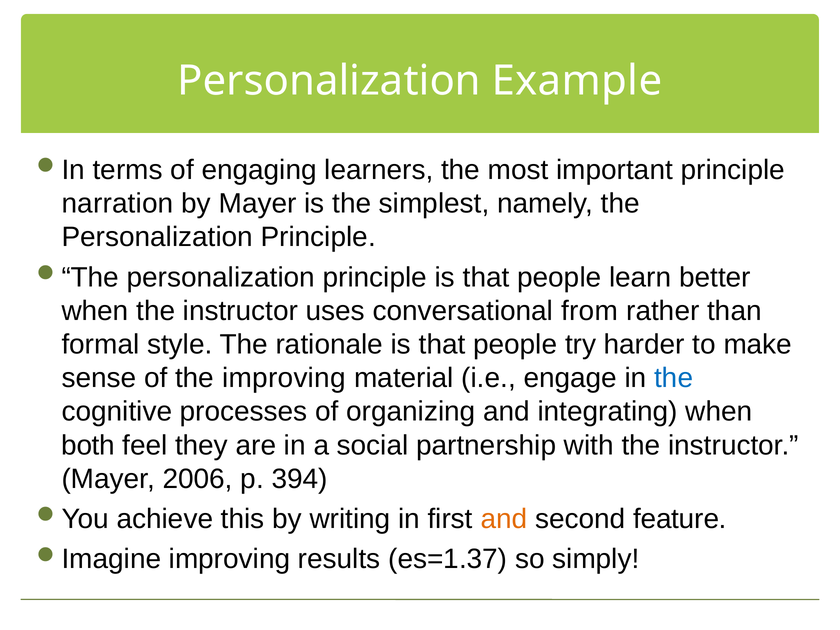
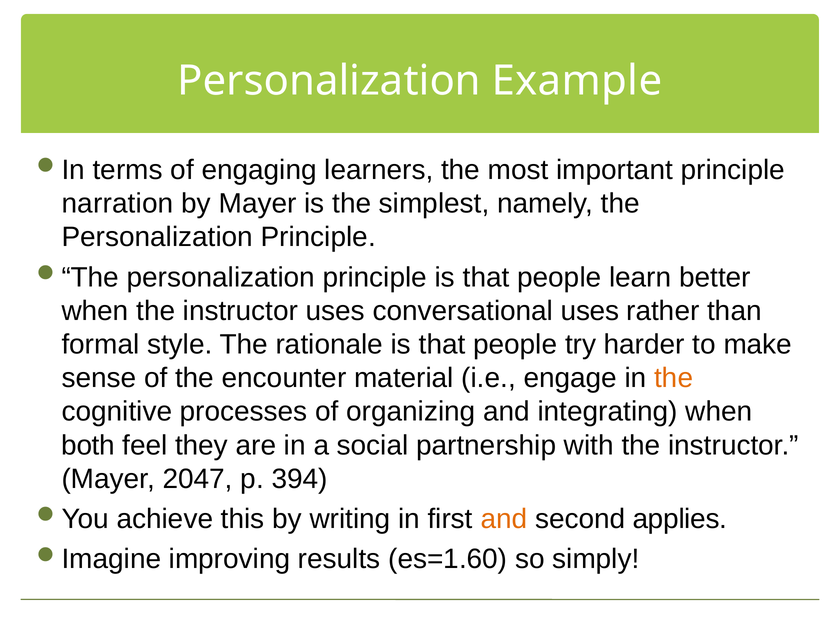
conversational from: from -> uses
the improving: improving -> encounter
the at (674, 378) colour: blue -> orange
2006: 2006 -> 2047
feature: feature -> applies
es=1.37: es=1.37 -> es=1.60
